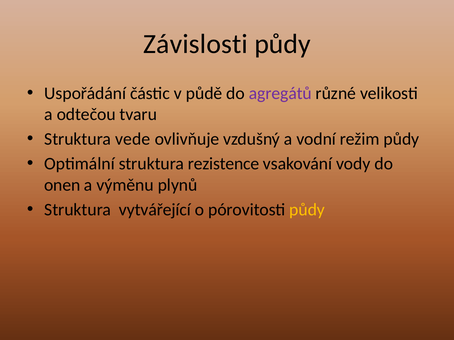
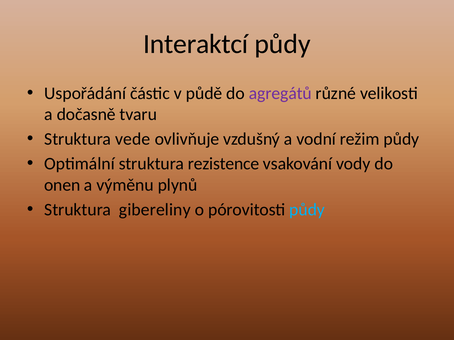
Závislosti: Závislosti -> Interaktcí
odtečou: odtečou -> dočasně
vytvářející: vytvářející -> gibereliny
půdy at (307, 210) colour: yellow -> light blue
